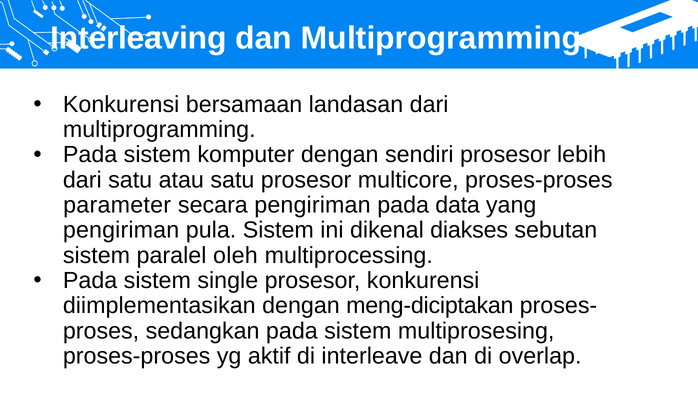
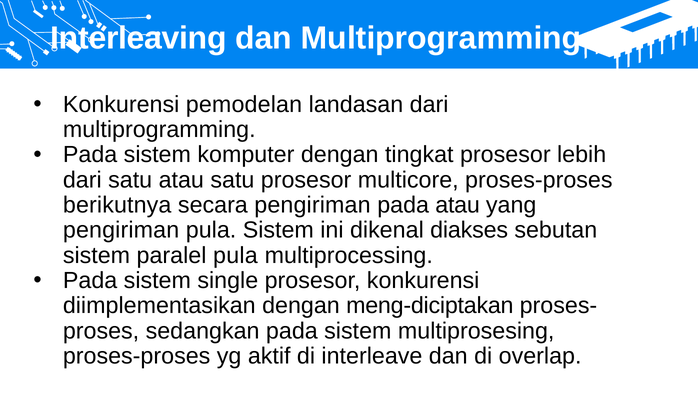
bersamaan: bersamaan -> pemodelan
sendiri: sendiri -> tingkat
parameter: parameter -> berikutnya
pada data: data -> atau
paralel oleh: oleh -> pula
